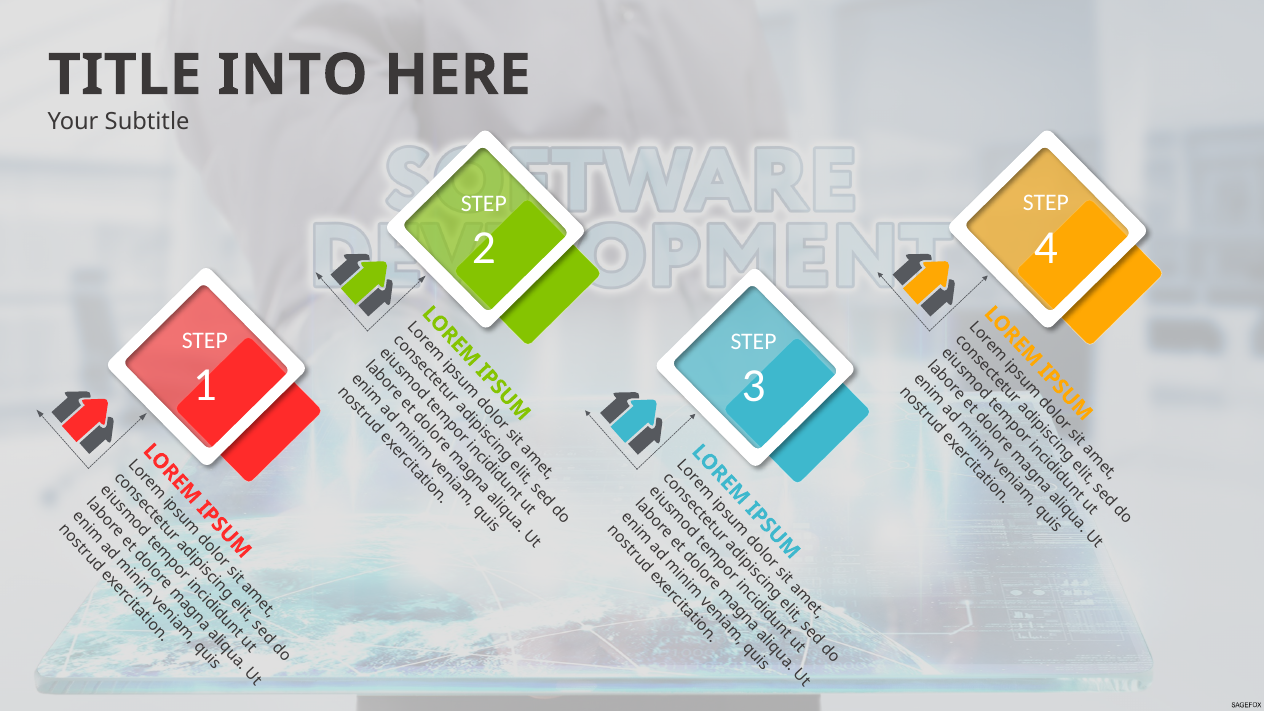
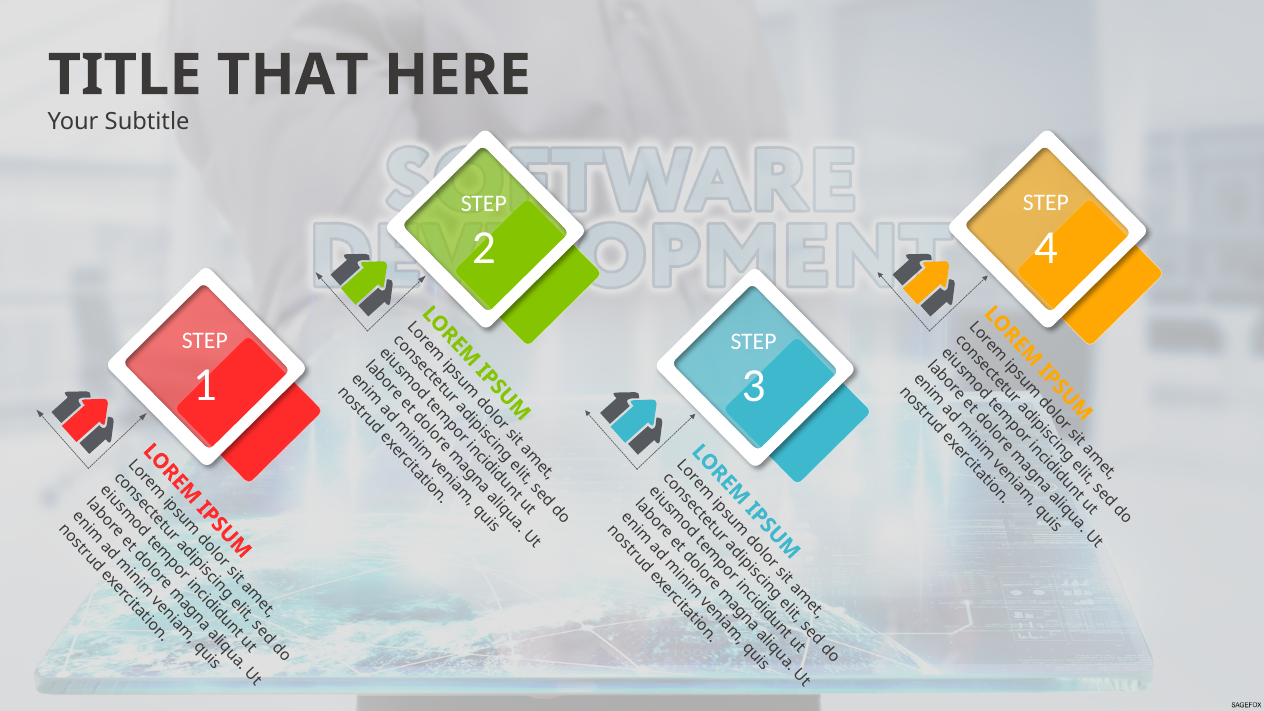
INTO: INTO -> THAT
